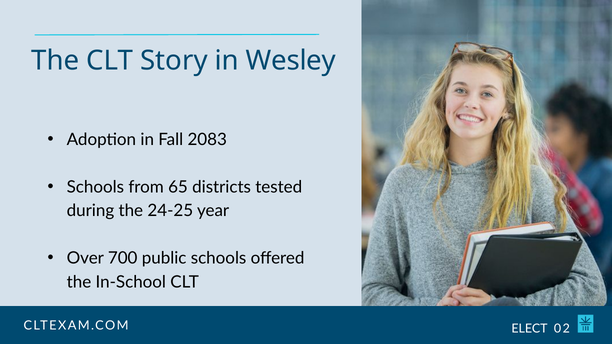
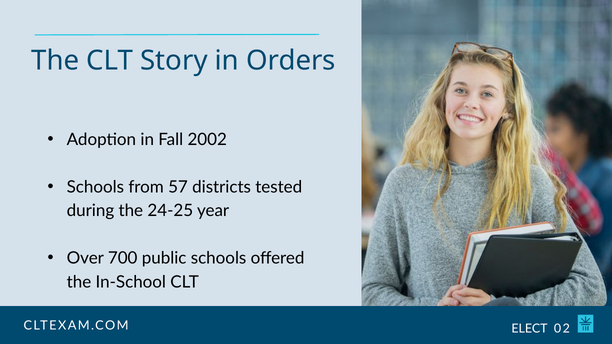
Wesley: Wesley -> Orders
2083: 2083 -> 2002
65: 65 -> 57
